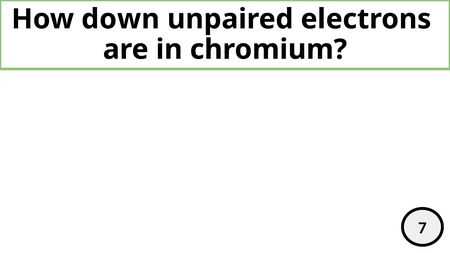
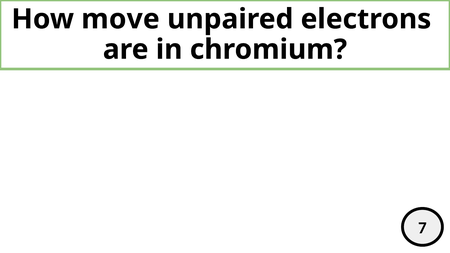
down: down -> move
